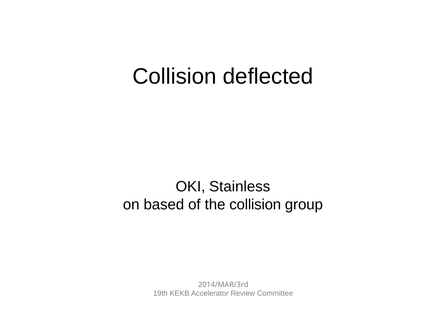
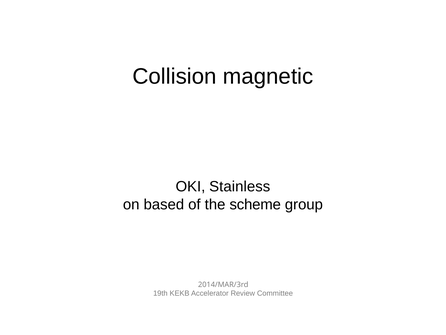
deflected: deflected -> magnetic
the collision: collision -> scheme
